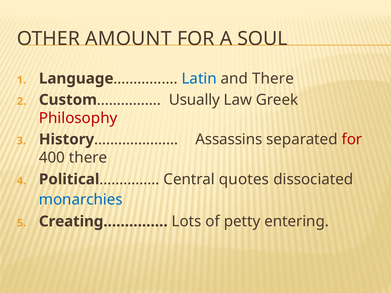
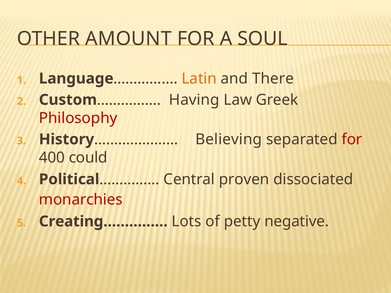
Latin colour: blue -> orange
Usually: Usually -> Having
Assassins: Assassins -> Believing
400 there: there -> could
quotes: quotes -> proven
monarchies colour: blue -> red
entering: entering -> negative
